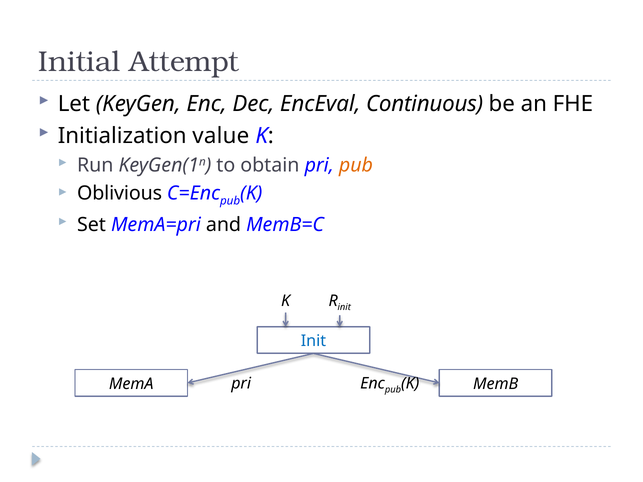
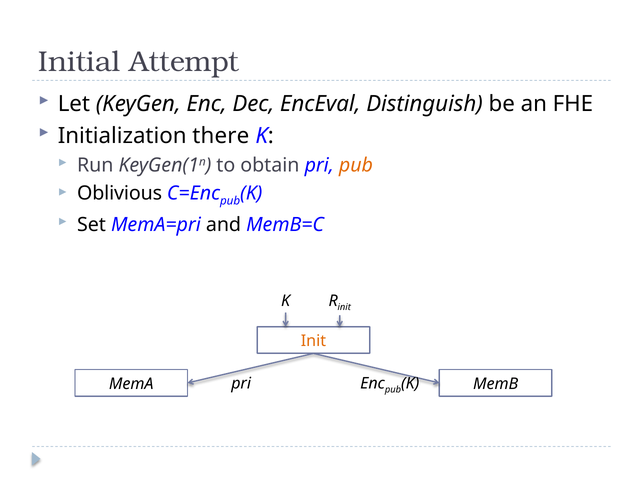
Continuous: Continuous -> Distinguish
value: value -> there
Init at (313, 341) colour: blue -> orange
